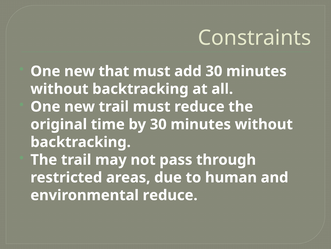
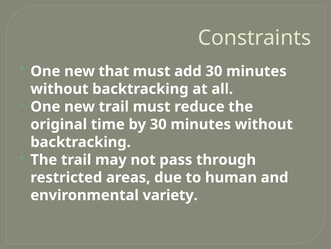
environmental reduce: reduce -> variety
